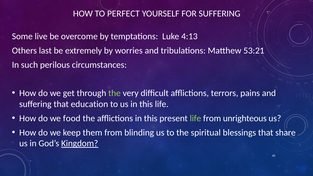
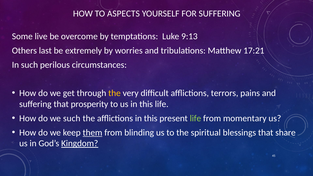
PERFECT: PERFECT -> ASPECTS
4:13: 4:13 -> 9:13
53:21: 53:21 -> 17:21
the at (114, 93) colour: light green -> yellow
education: education -> prosperity
we food: food -> such
unrighteous: unrighteous -> momentary
them underline: none -> present
